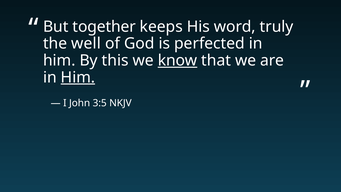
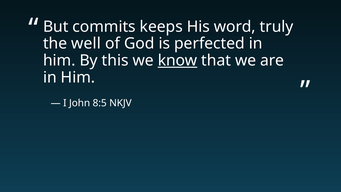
together: together -> commits
Him at (78, 77) underline: present -> none
3:5: 3:5 -> 8:5
